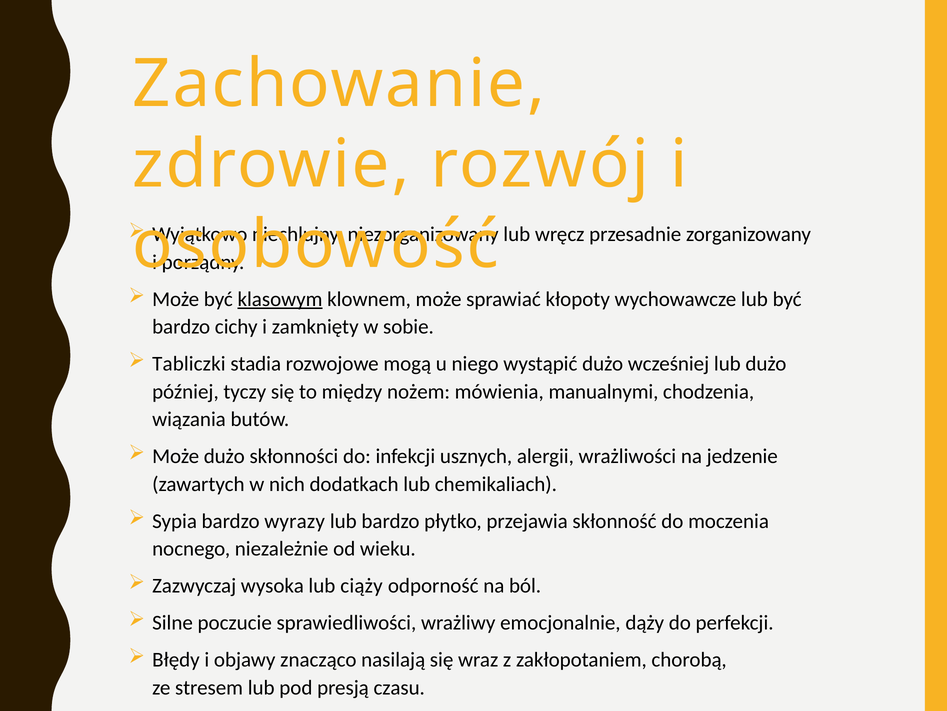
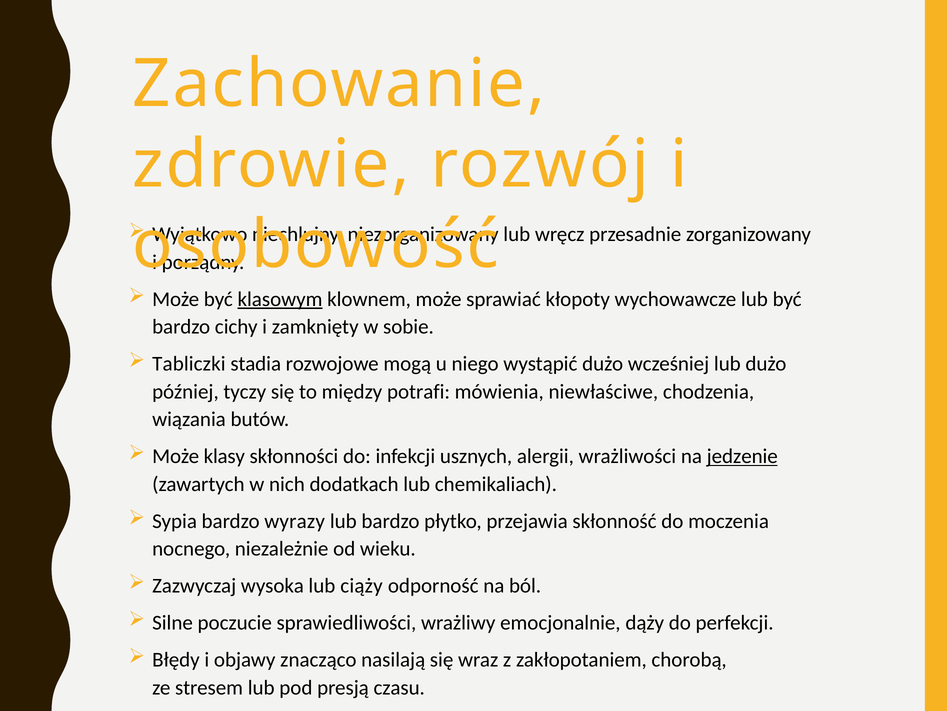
nożem: nożem -> potrafi
manualnymi: manualnymi -> niewłaściwe
Może dużo: dużo -> klasy
jedzenie underline: none -> present
